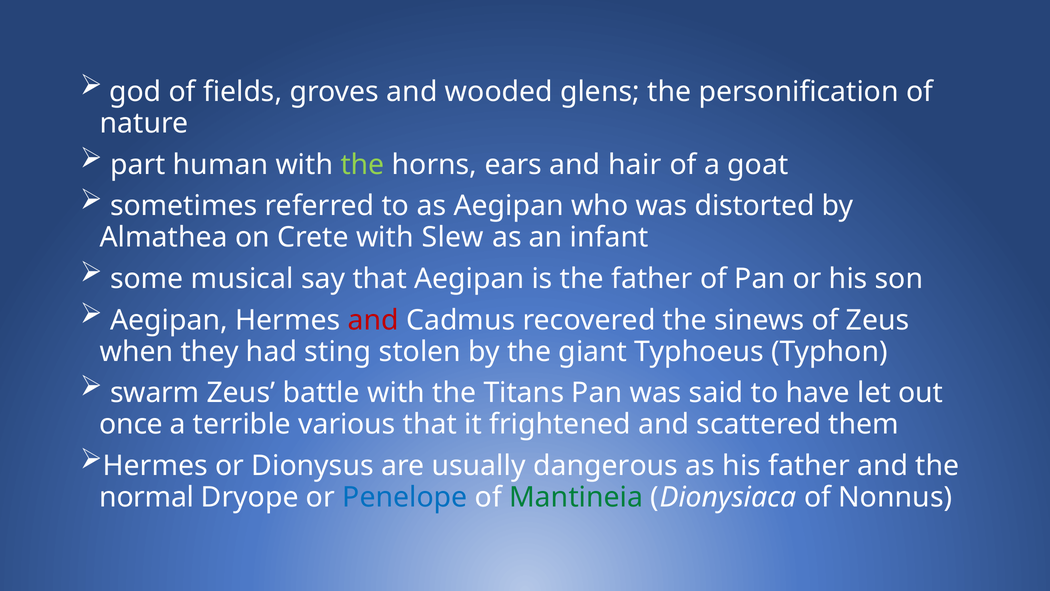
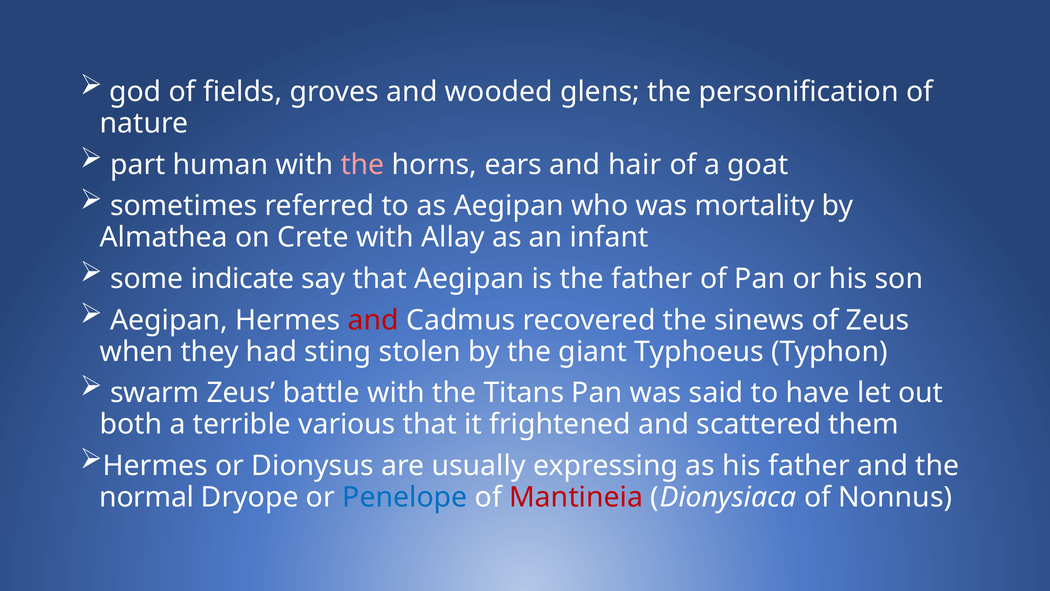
the at (362, 165) colour: light green -> pink
distorted: distorted -> mortality
Slew: Slew -> Allay
musical: musical -> indicate
once: once -> both
dangerous: dangerous -> expressing
Mantineia colour: green -> red
